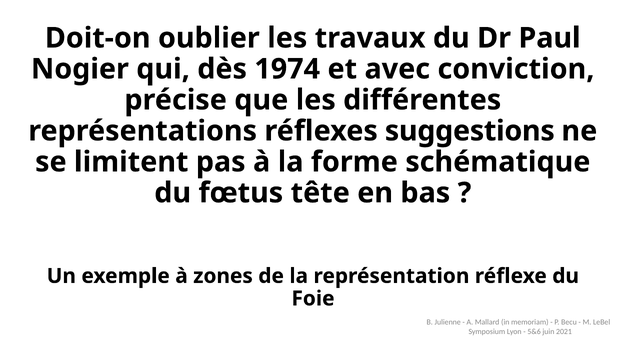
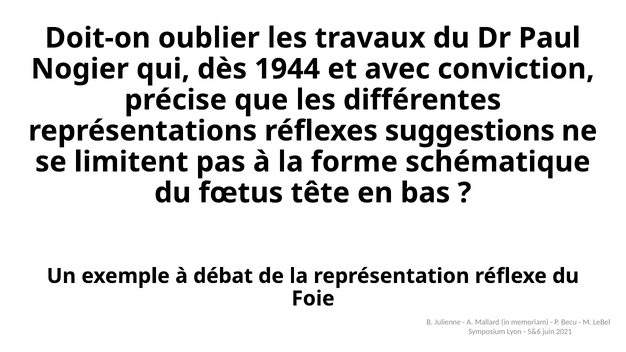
1974: 1974 -> 1944
zones: zones -> débat
